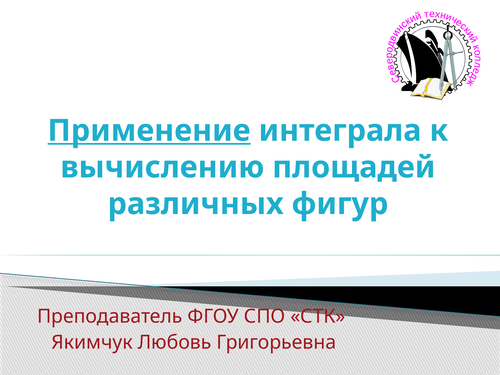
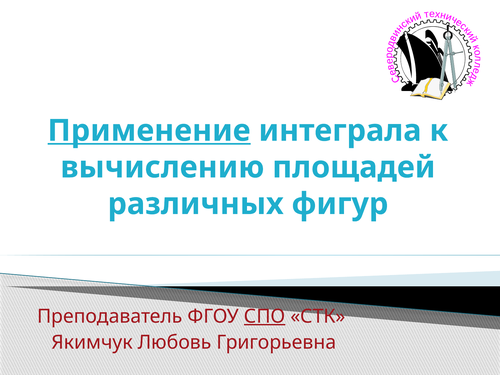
СПО underline: none -> present
